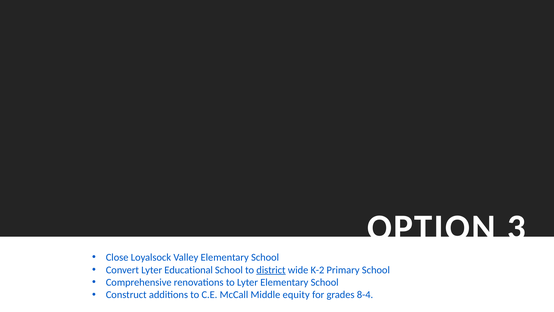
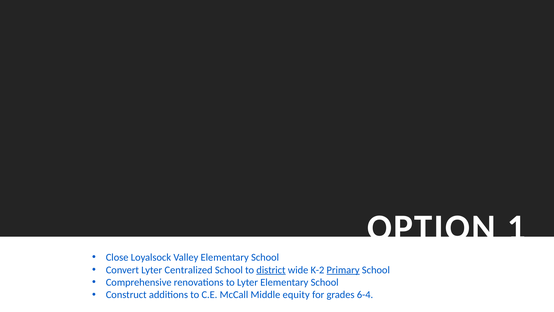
3: 3 -> 1
Educational: Educational -> Centralized
Primary underline: none -> present
8-4: 8-4 -> 6-4
